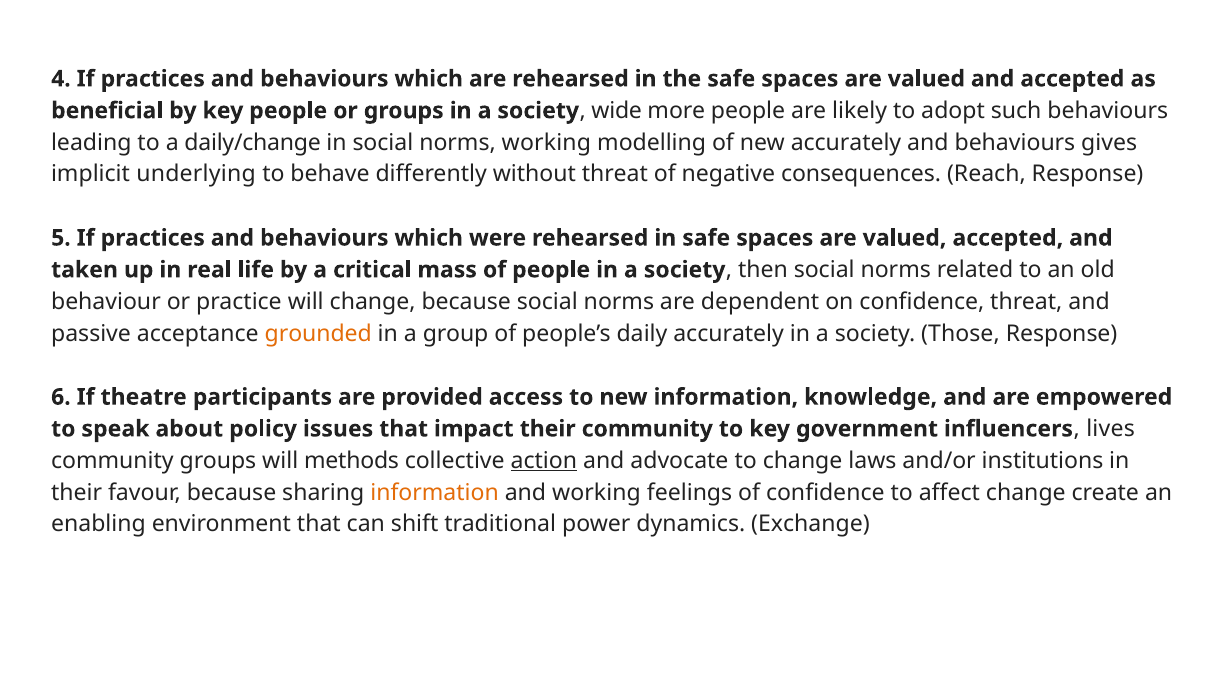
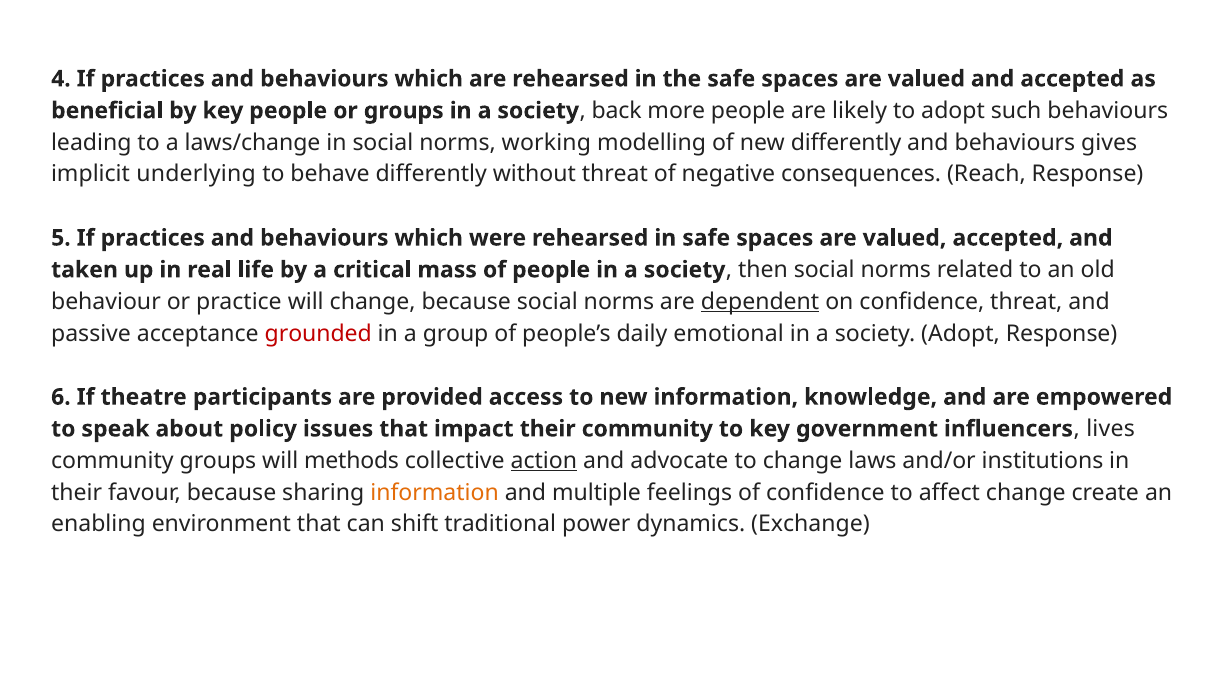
wide: wide -> back
daily/change: daily/change -> laws/change
new accurately: accurately -> differently
dependent underline: none -> present
grounded colour: orange -> red
daily accurately: accurately -> emotional
society Those: Those -> Adopt
and working: working -> multiple
